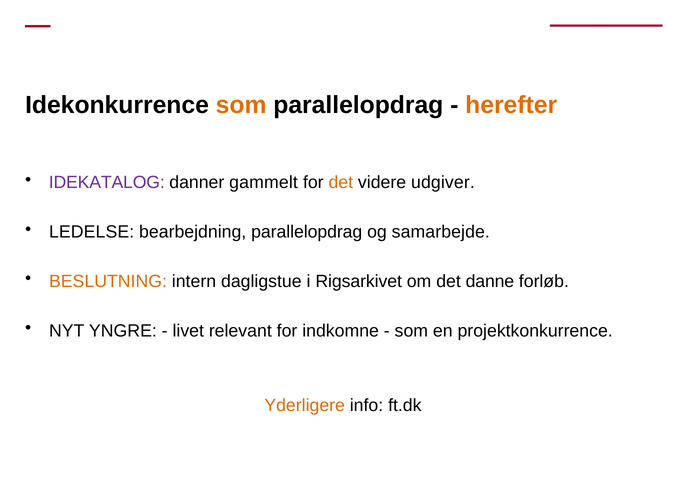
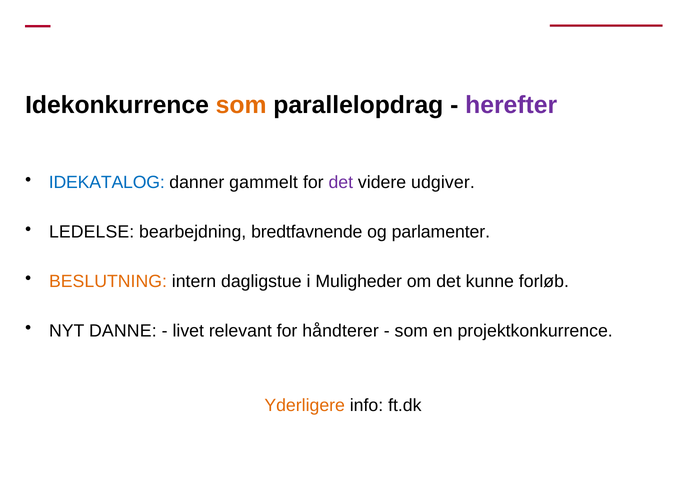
herefter colour: orange -> purple
IDEKATALOG colour: purple -> blue
det at (341, 183) colour: orange -> purple
bearbejdning parallelopdrag: parallelopdrag -> bredtfavnende
samarbejde: samarbejde -> parlamenter
Rigsarkivet: Rigsarkivet -> Muligheder
danne: danne -> kunne
YNGRE: YNGRE -> DANNE
indkomne: indkomne -> håndterer
